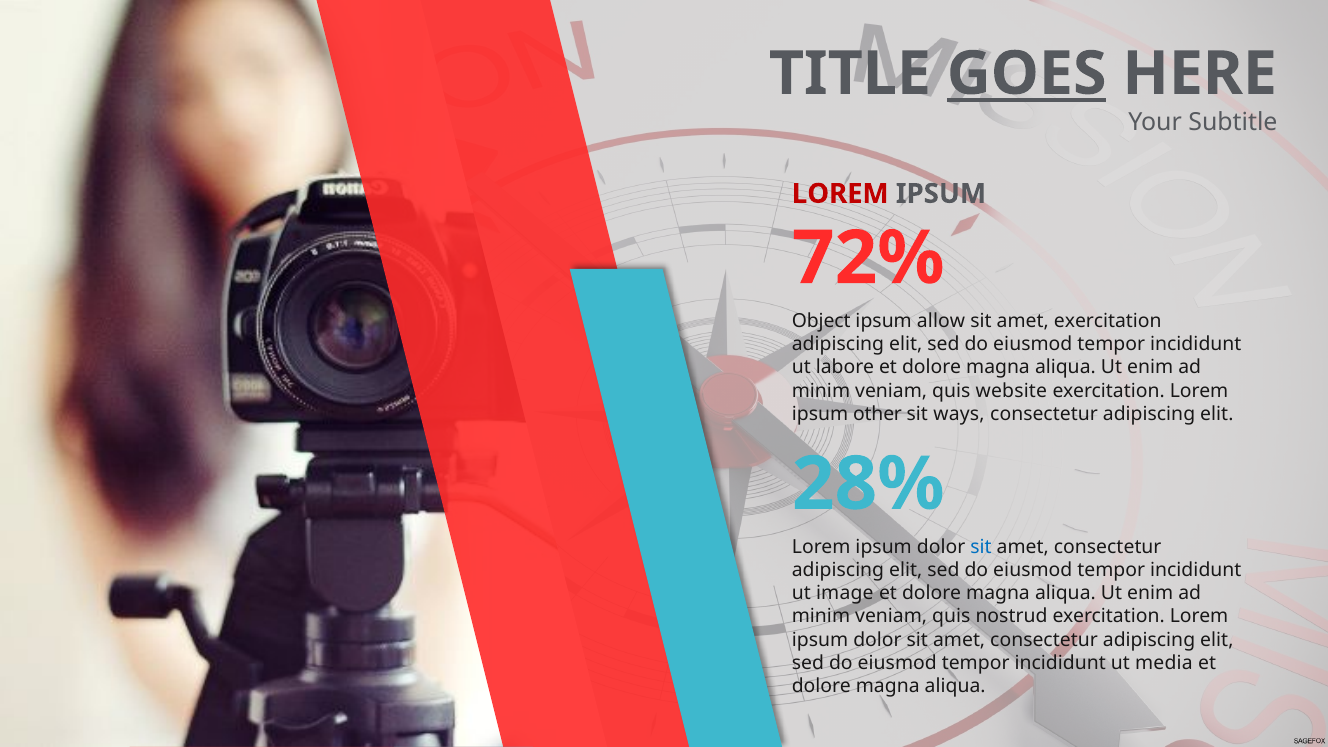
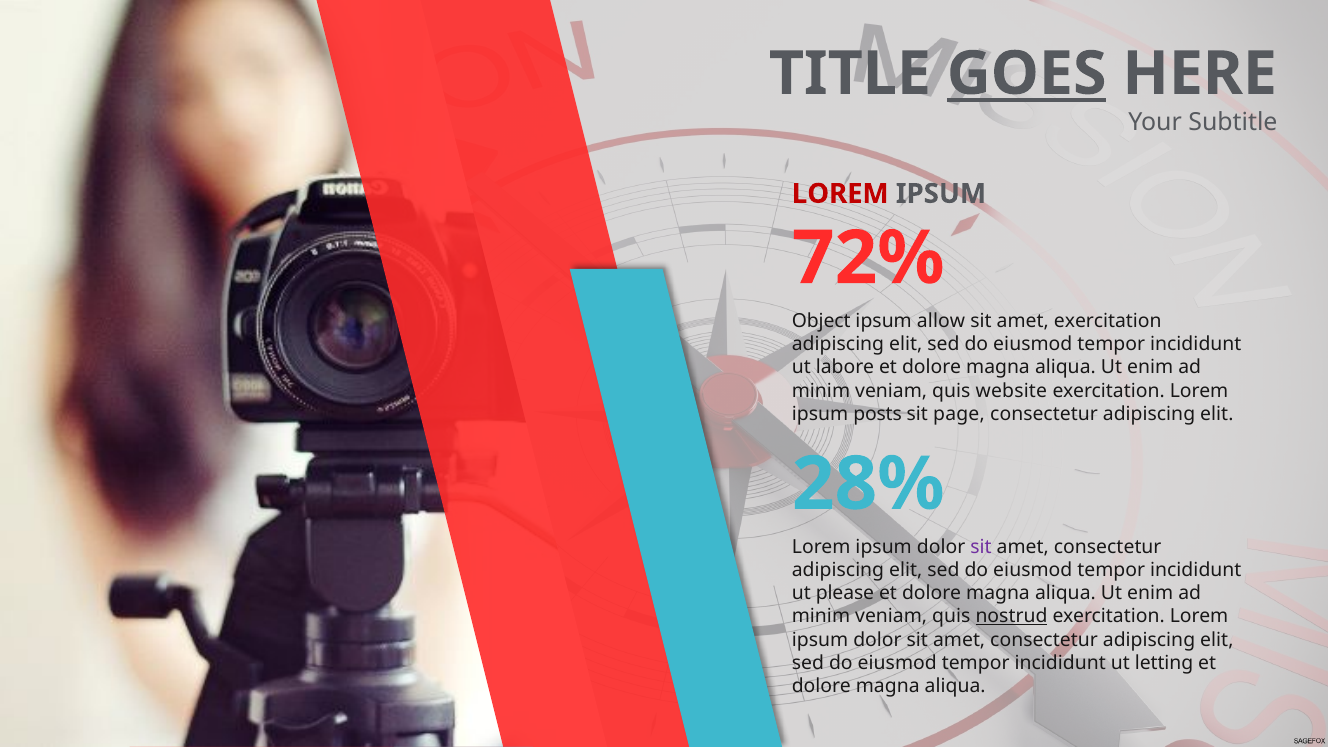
other: other -> posts
ways: ways -> page
sit at (981, 547) colour: blue -> purple
image: image -> please
nostrud underline: none -> present
media: media -> letting
